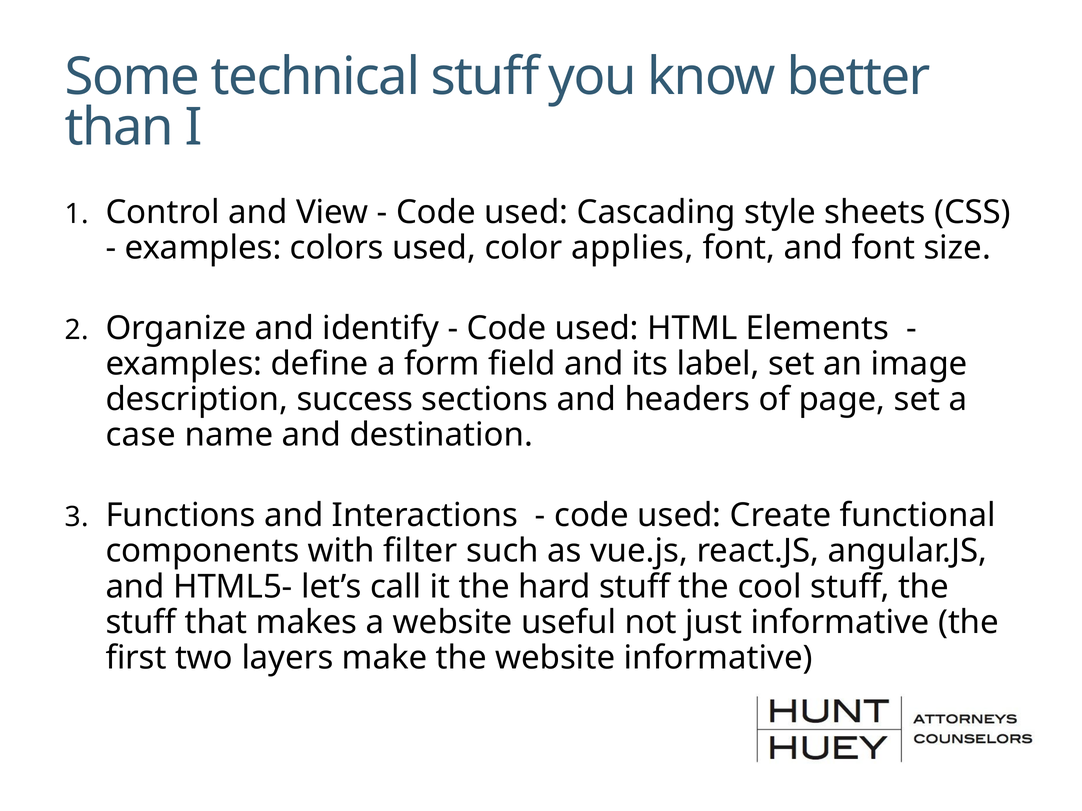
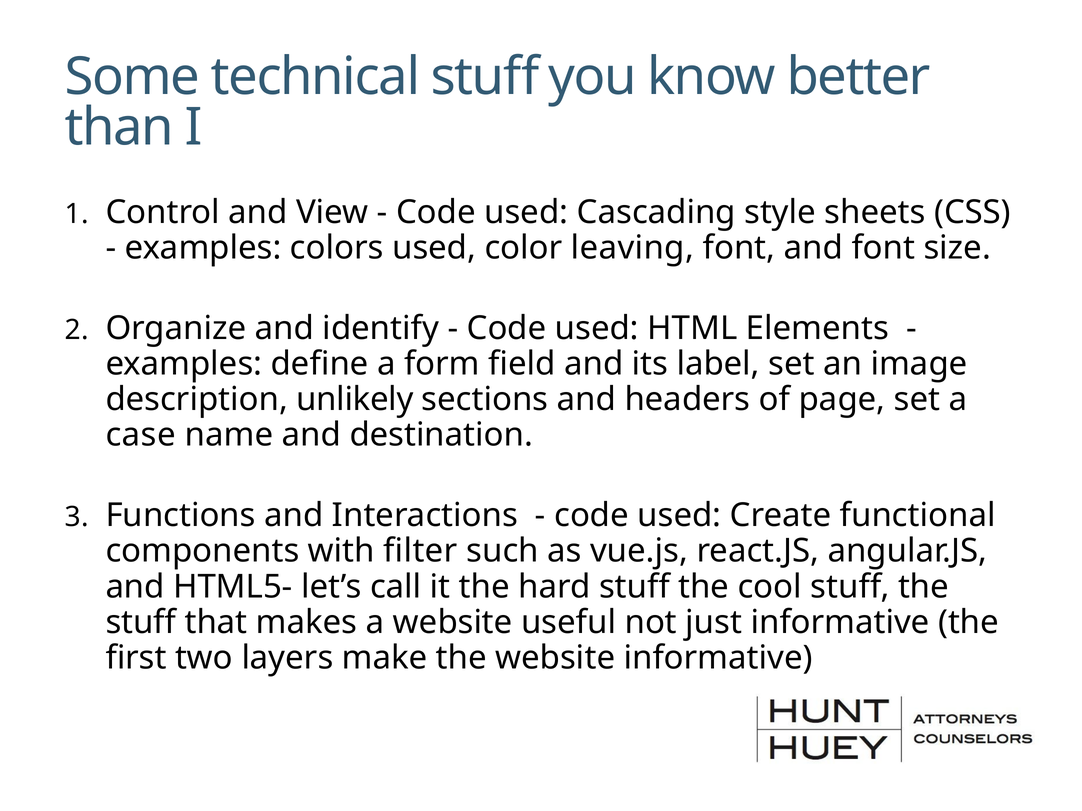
applies: applies -> leaving
success: success -> unlikely
